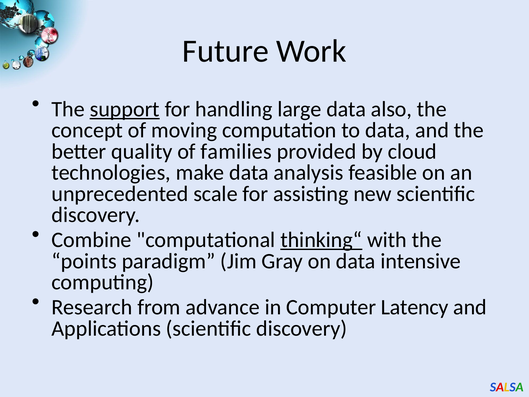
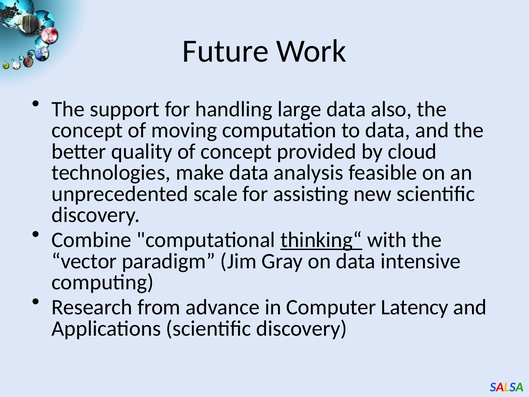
support underline: present -> none
of families: families -> concept
points: points -> vector
